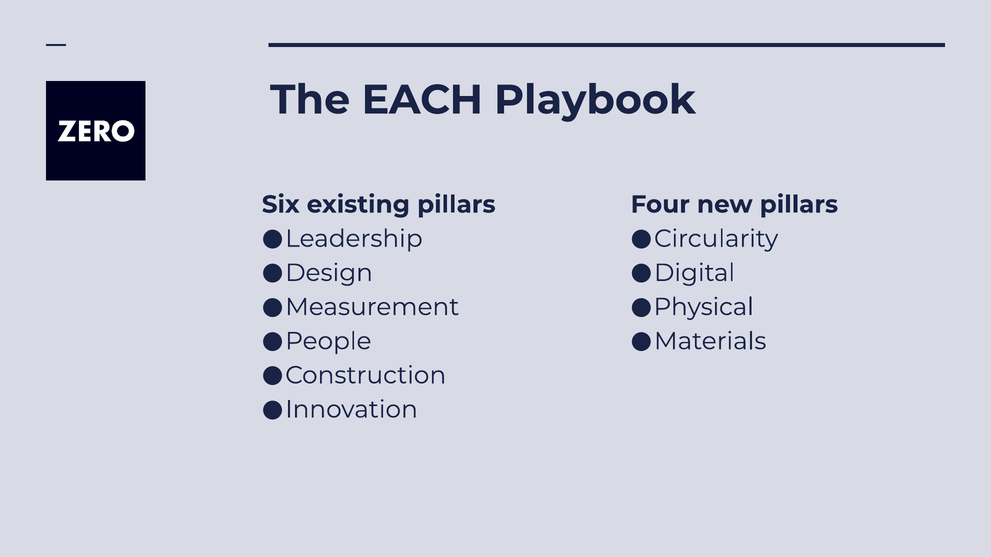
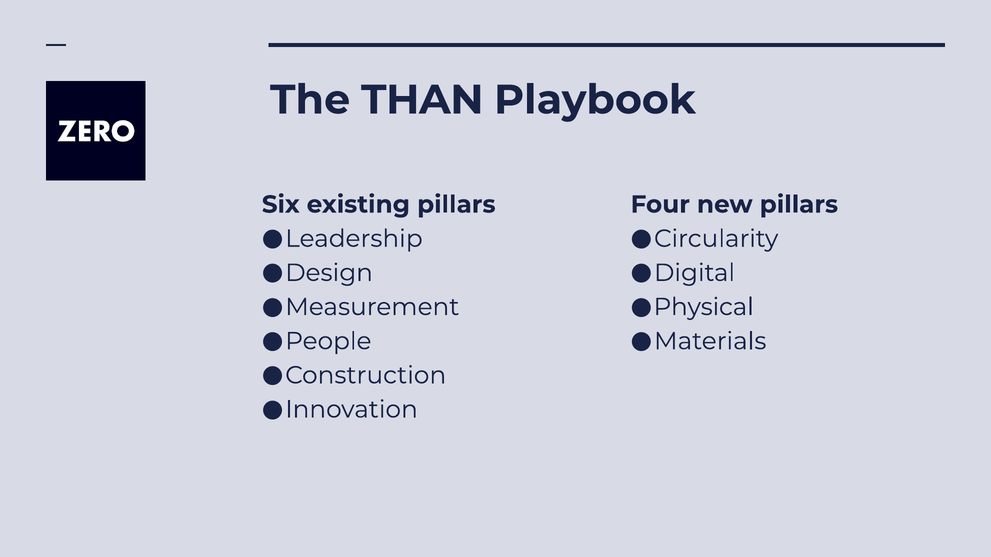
EACH: EACH -> THAN
